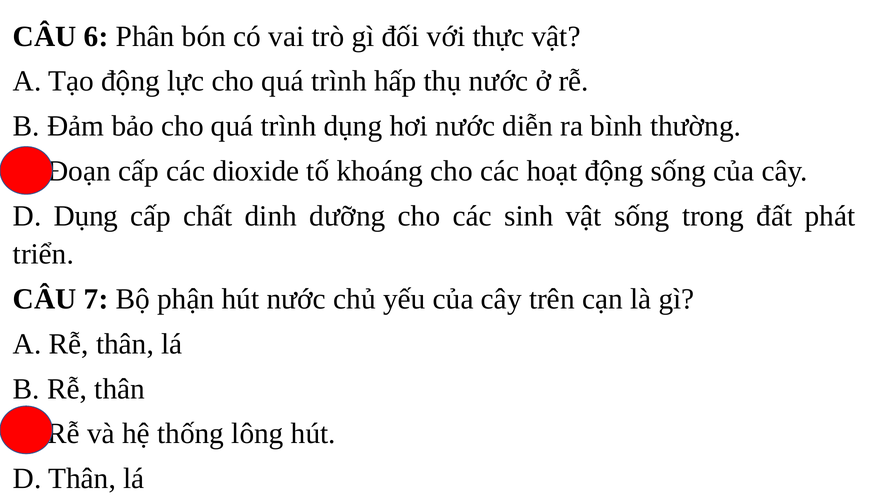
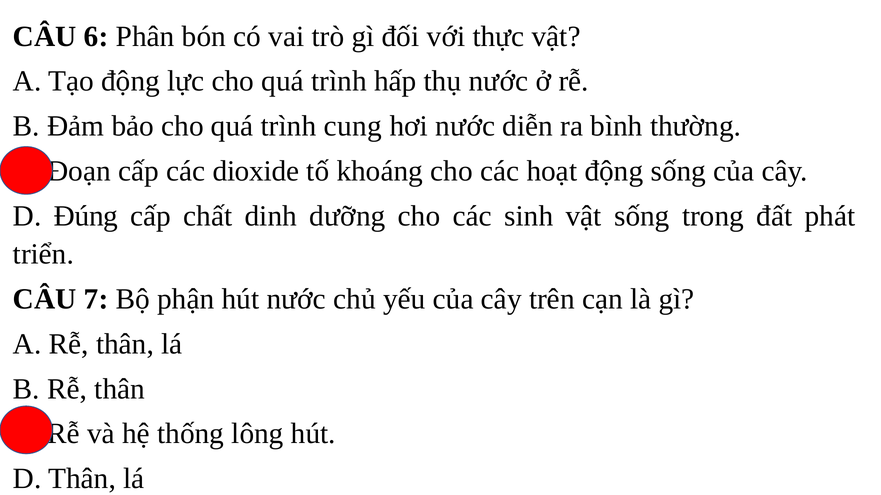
trình dụng: dụng -> cung
D Dụng: Dụng -> Đúng
